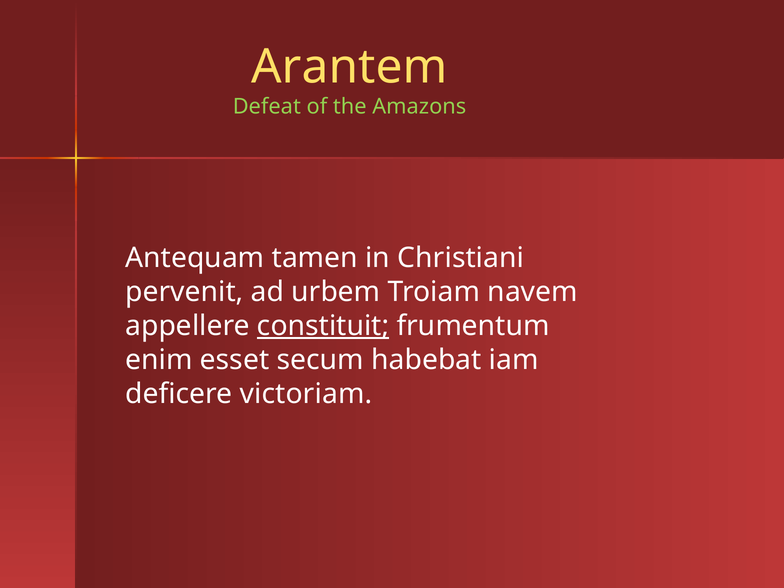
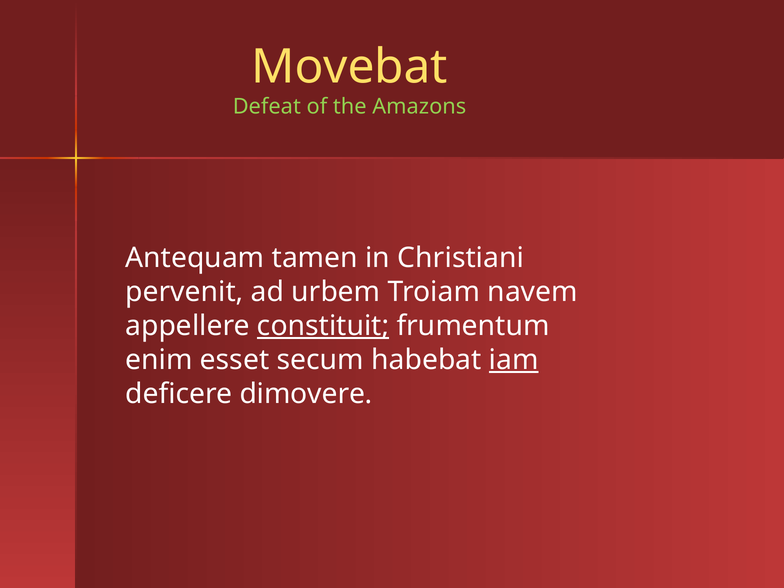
Arantem: Arantem -> Movebat
iam underline: none -> present
victoriam: victoriam -> dimovere
